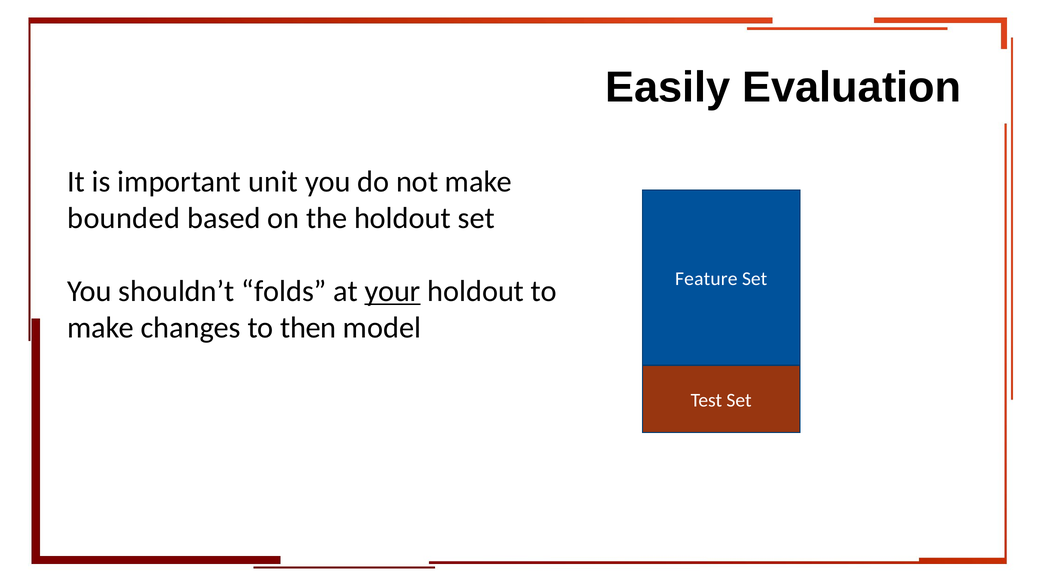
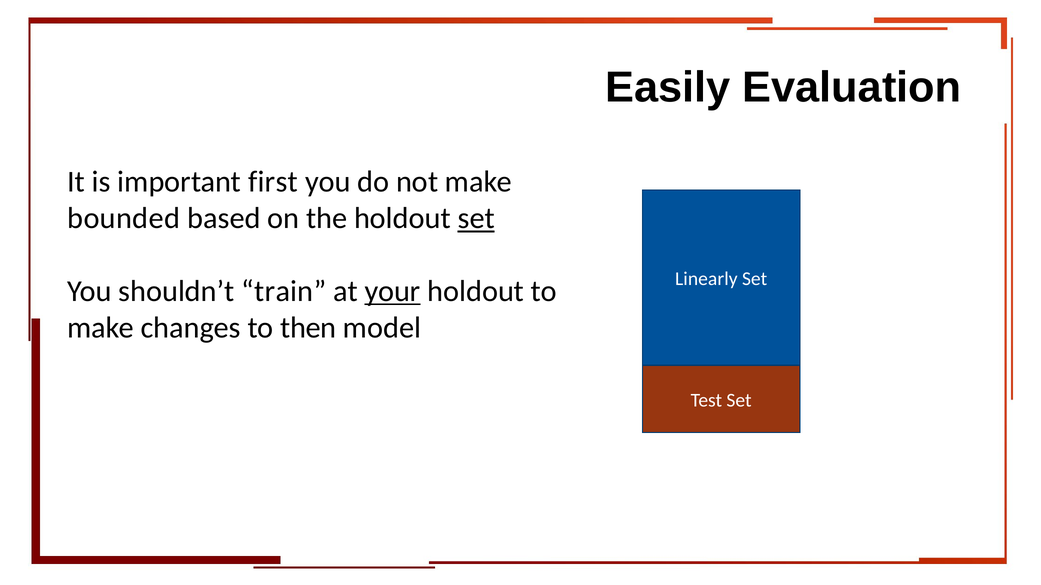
unit: unit -> first
set at (476, 219) underline: none -> present
Feature: Feature -> Linearly
folds: folds -> train
